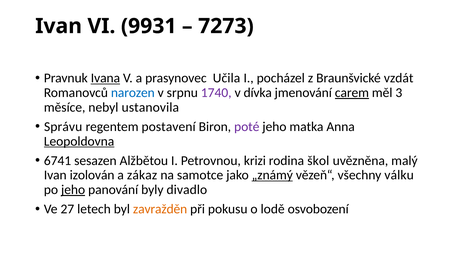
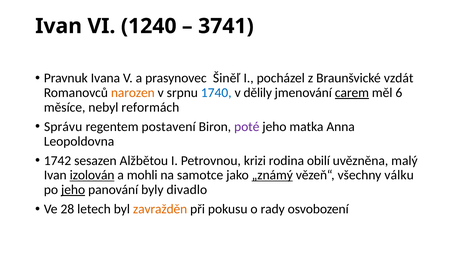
9931: 9931 -> 1240
7273: 7273 -> 3741
Ivana underline: present -> none
Učila: Učila -> Šiněľ
narozen colour: blue -> orange
1740 colour: purple -> blue
dívka: dívka -> dělily
3: 3 -> 6
ustanovila: ustanovila -> reformách
Leopoldovna underline: present -> none
6741: 6741 -> 1742
škol: škol -> obilí
izolován underline: none -> present
zákaz: zákaz -> mohli
27: 27 -> 28
lodě: lodě -> rady
